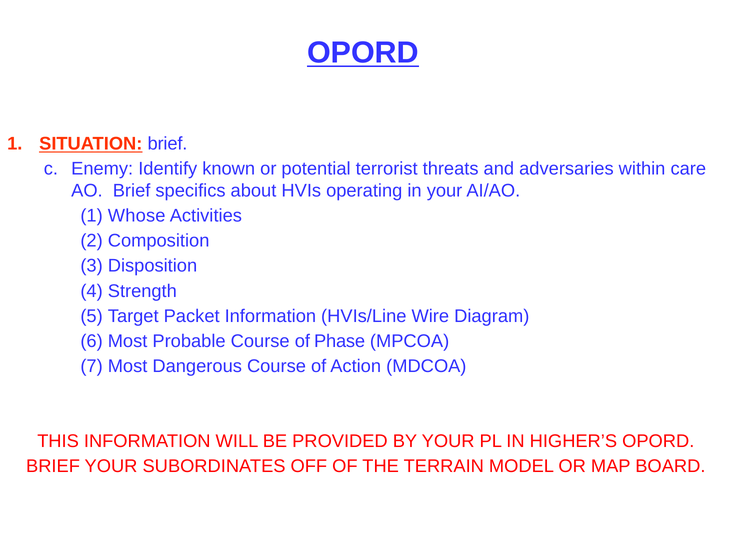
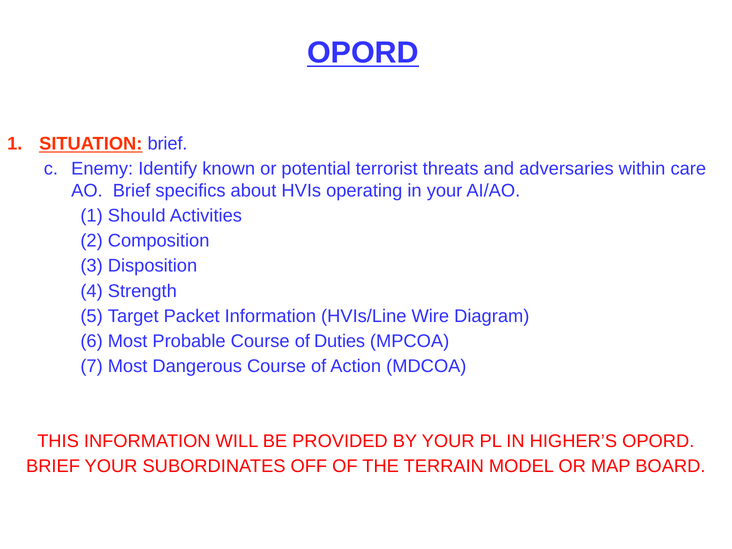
Whose: Whose -> Should
Phase: Phase -> Duties
